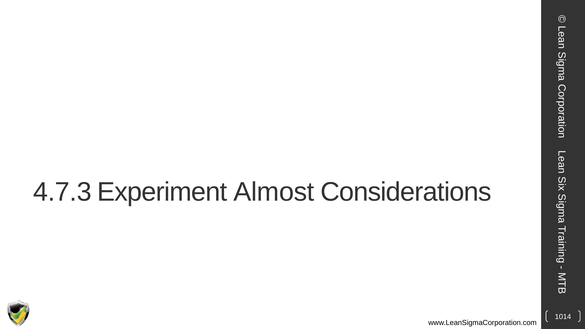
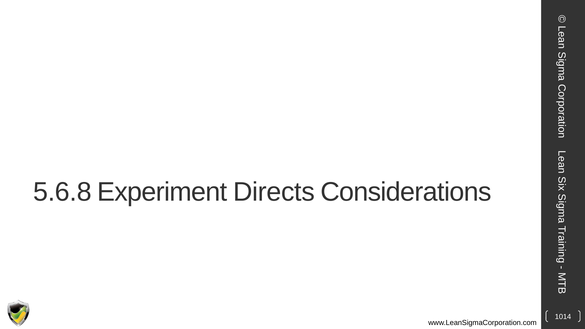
4.7.3: 4.7.3 -> 5.6.8
Almost: Almost -> Directs
